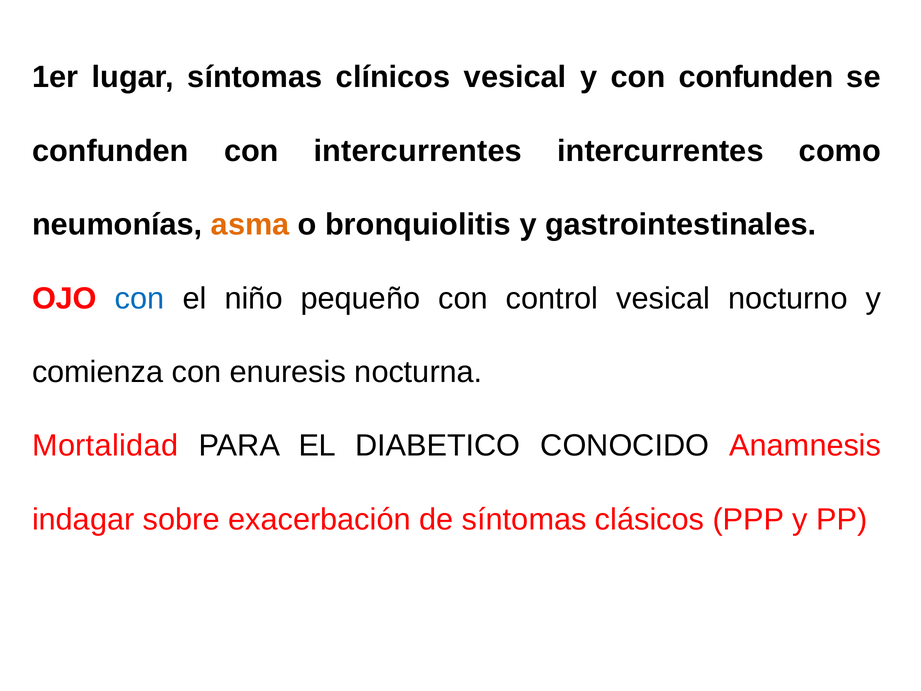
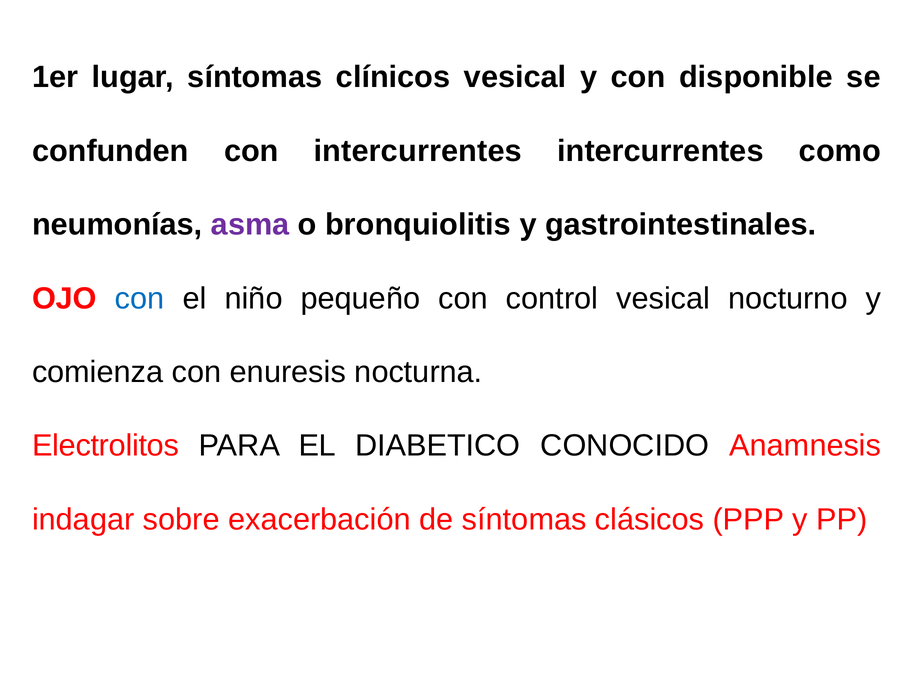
con confunden: confunden -> disponible
asma colour: orange -> purple
Mortalidad: Mortalidad -> Electrolitos
